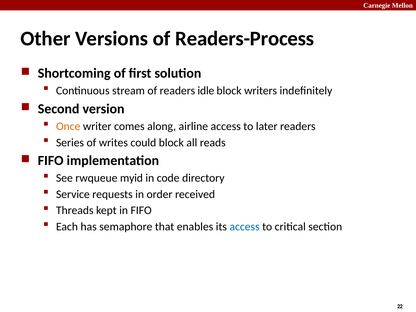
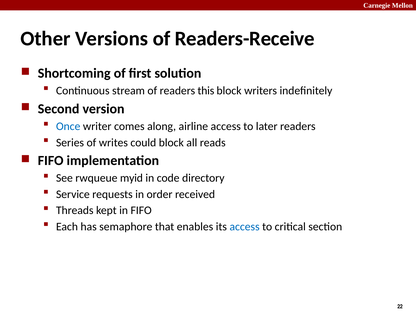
Readers-Process: Readers-Process -> Readers-Receive
idle: idle -> this
Once colour: orange -> blue
